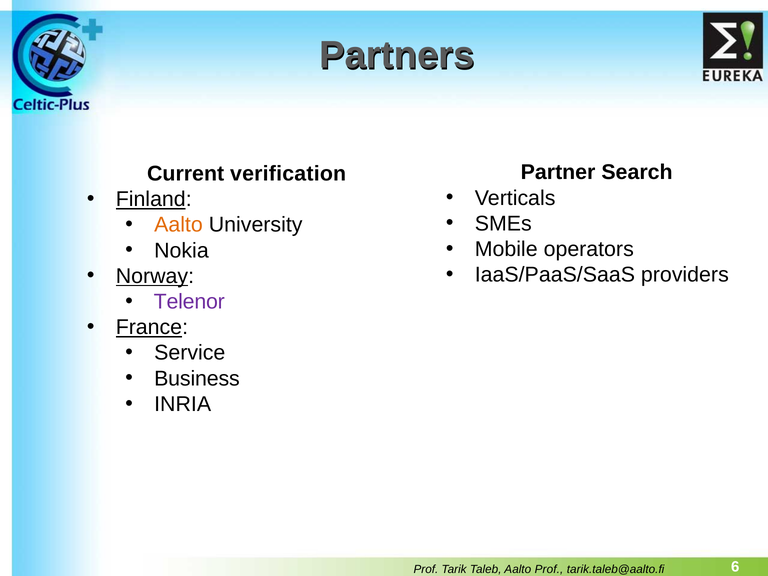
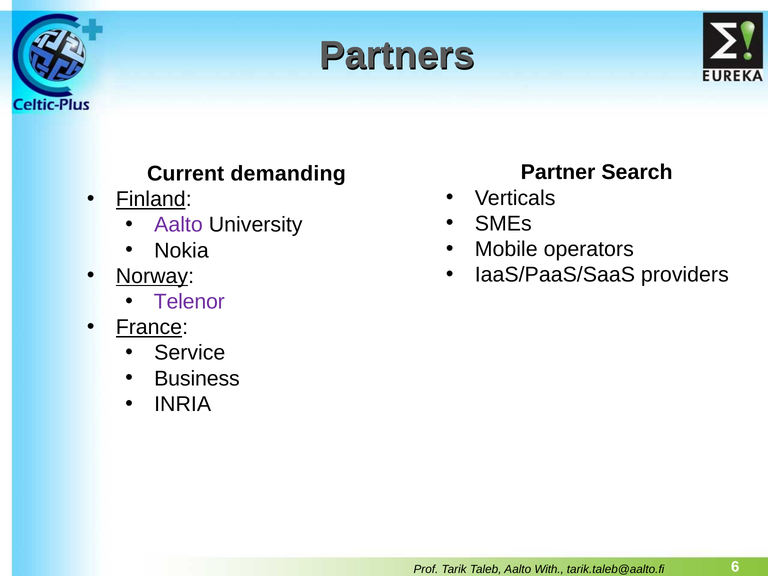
verification: verification -> demanding
Aalto at (178, 225) colour: orange -> purple
Aalto Prof: Prof -> With
